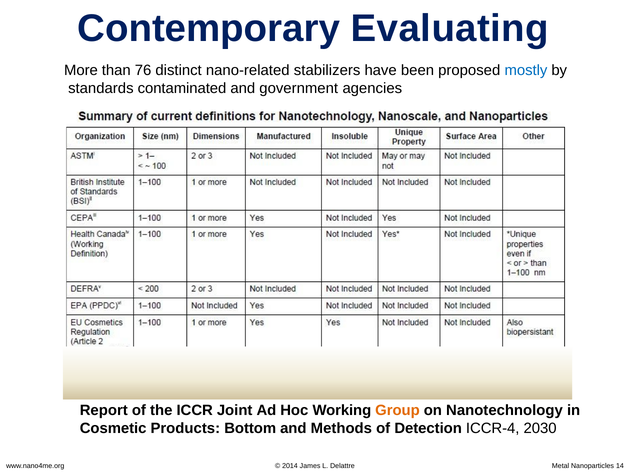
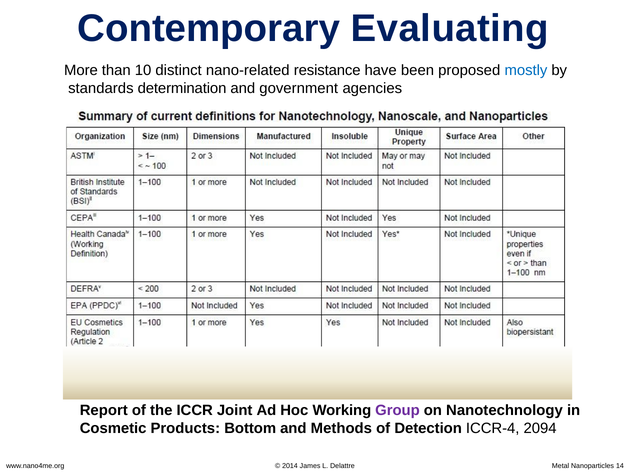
76: 76 -> 10
stabilizers: stabilizers -> resistance
contaminated: contaminated -> determination
Group colour: orange -> purple
2030: 2030 -> 2094
